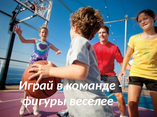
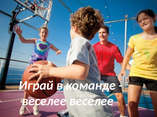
фигуры at (44, 102): фигуры -> веселее
